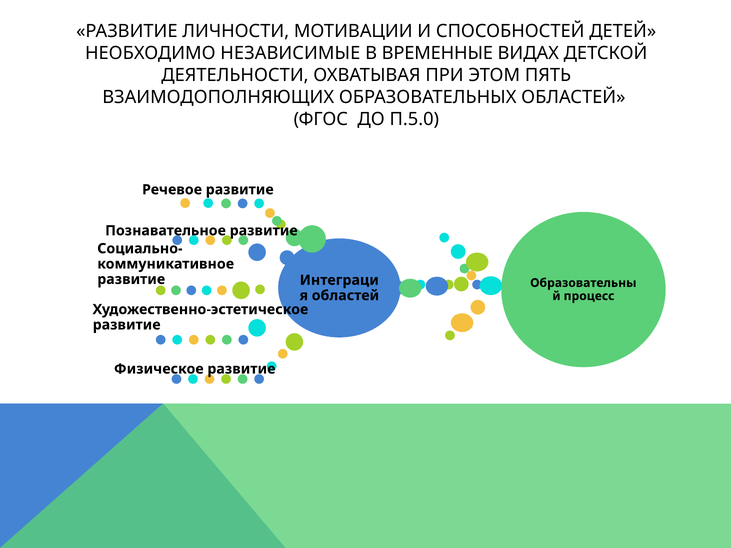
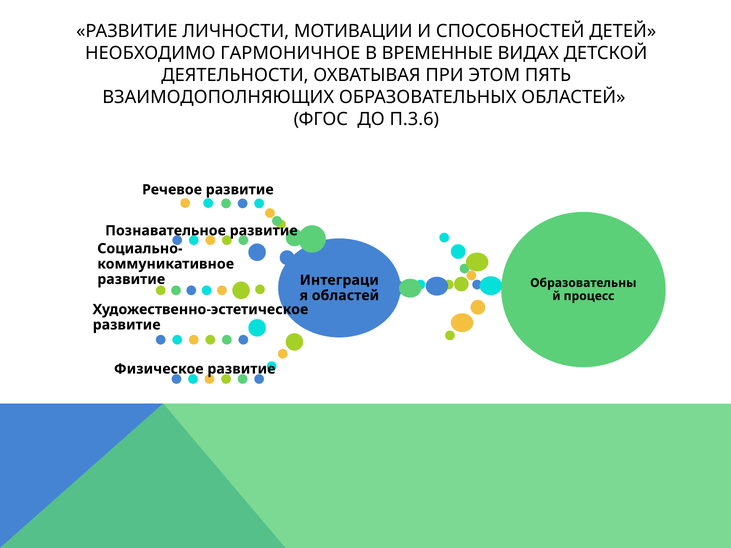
НЕЗАВИСИМЫЕ: НЕЗАВИСИМЫЕ -> ГАРМОНИЧНОЕ
П.5.0: П.5.0 -> П.3.6
